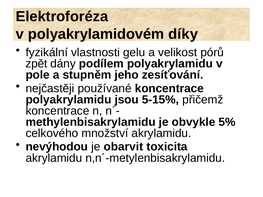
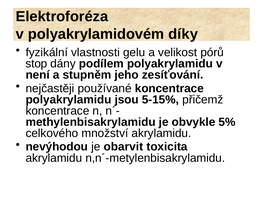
zpět: zpět -> stop
pole: pole -> není
